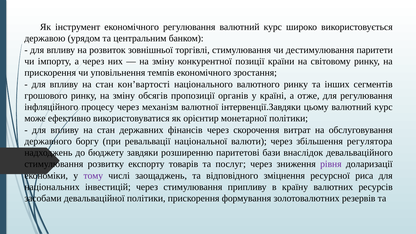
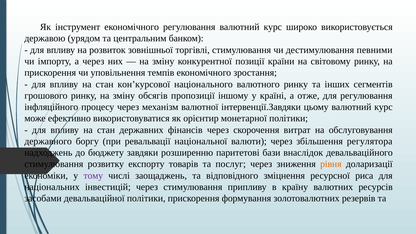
паритети: паритети -> певними
кон’вартості: кон’вартості -> кон’курсової
органів: органів -> іншому
рівня colour: purple -> orange
